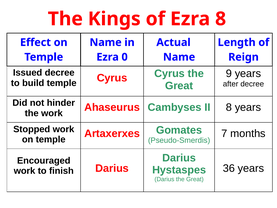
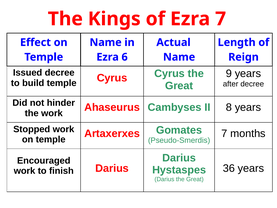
Ezra 8: 8 -> 7
0: 0 -> 6
